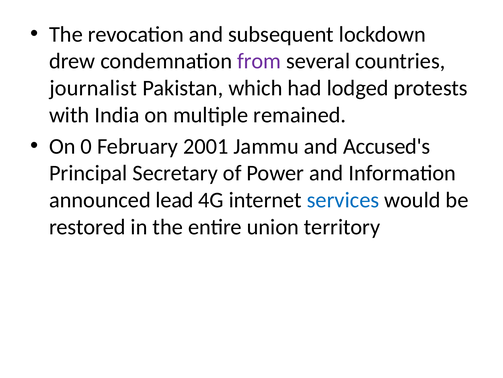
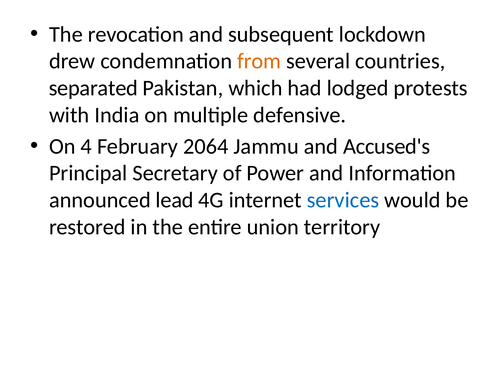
from colour: purple -> orange
journalist: journalist -> separated
remained: remained -> defensive
0: 0 -> 4
2001: 2001 -> 2064
